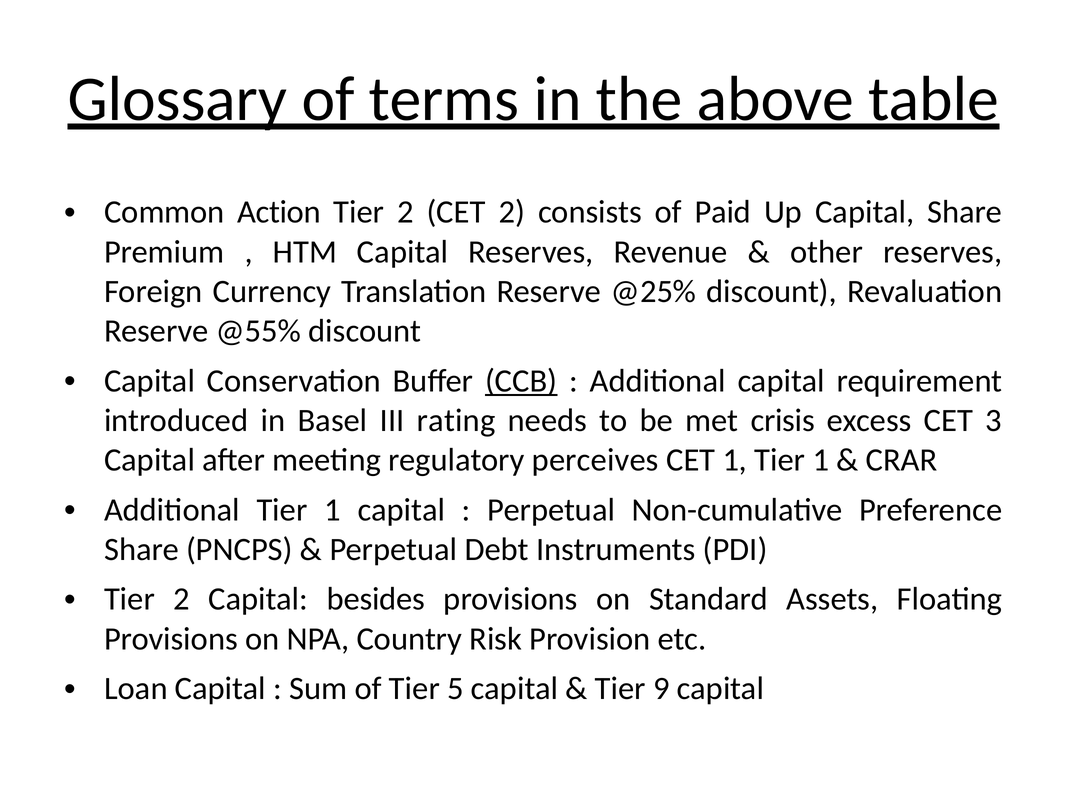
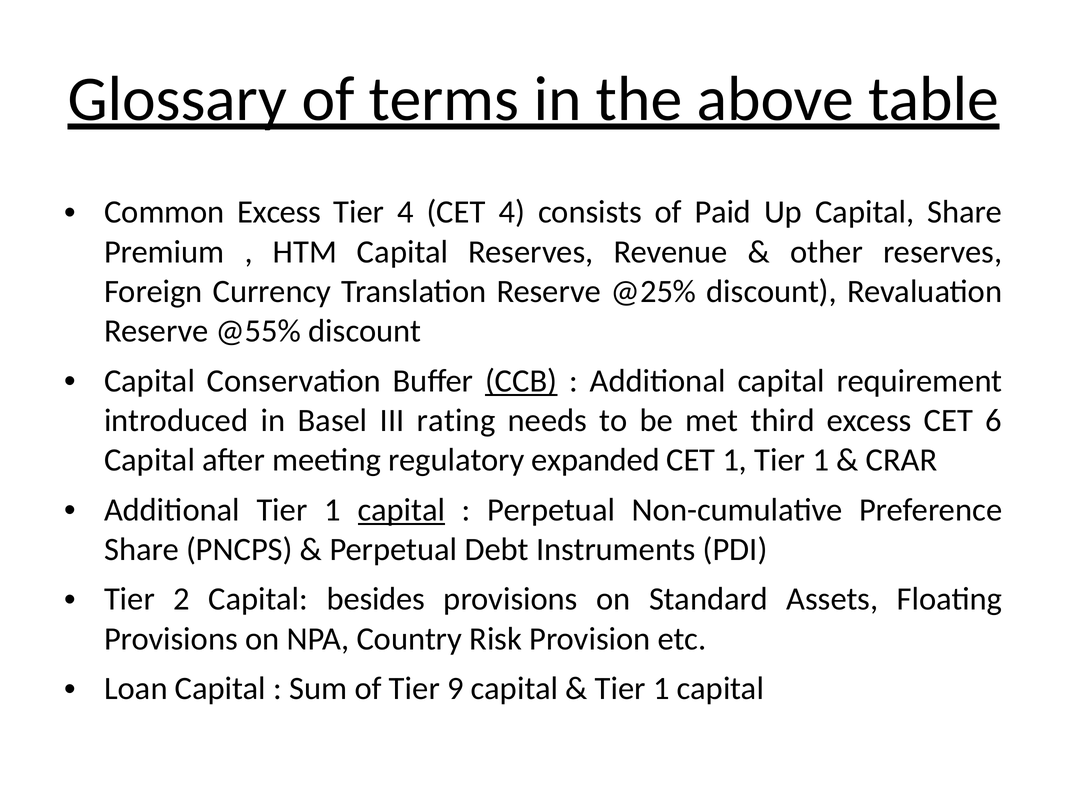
Common Action: Action -> Excess
2 at (405, 212): 2 -> 4
CET 2: 2 -> 4
crisis: crisis -> third
3: 3 -> 6
perceives: perceives -> expanded
capital at (401, 510) underline: none -> present
5: 5 -> 9
9 at (661, 689): 9 -> 1
